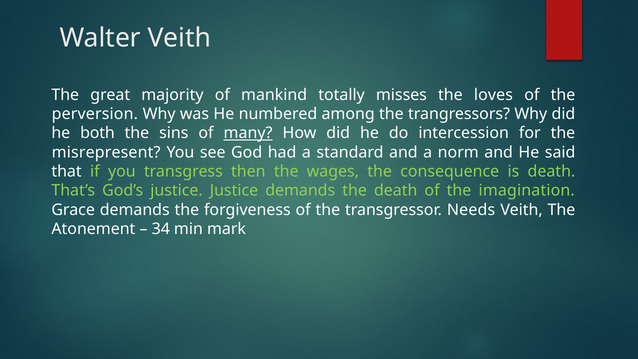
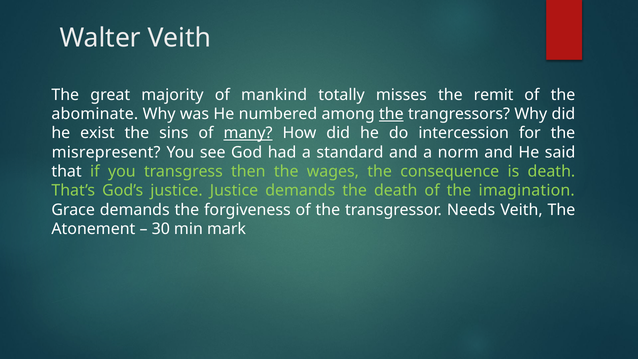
loves: loves -> remit
perversion: perversion -> abominate
the at (391, 114) underline: none -> present
both: both -> exist
34: 34 -> 30
